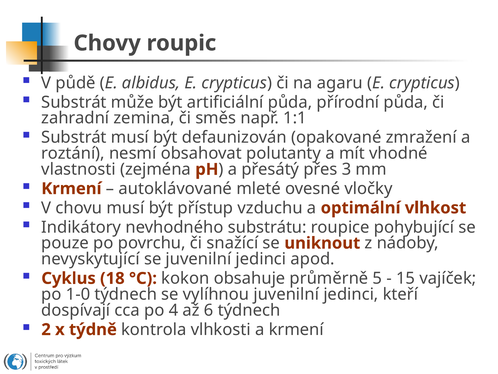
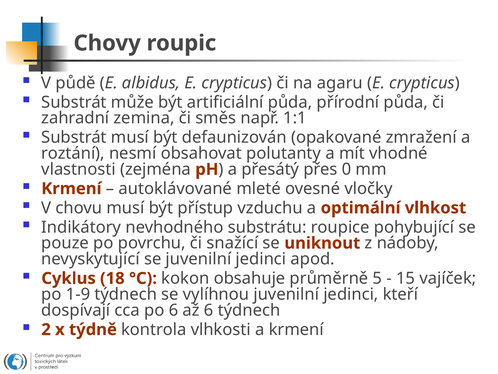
3: 3 -> 0
1-0: 1-0 -> 1-9
po 4: 4 -> 6
